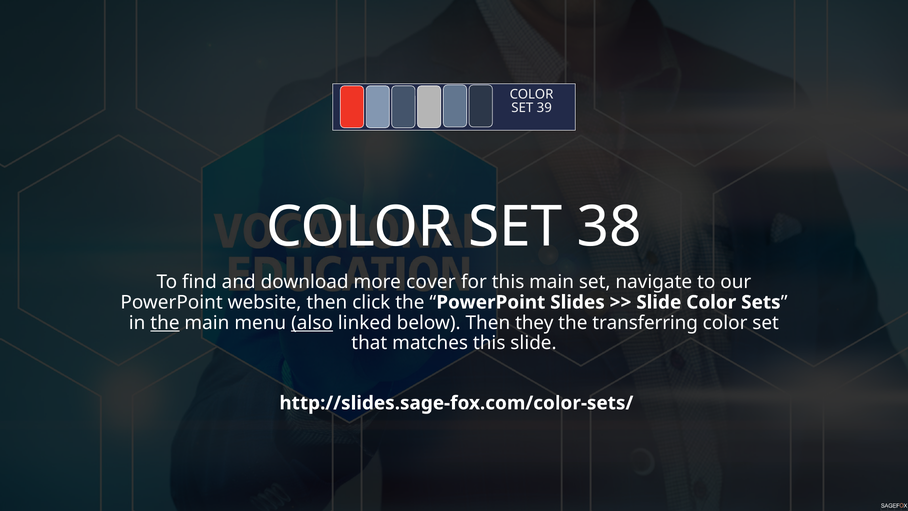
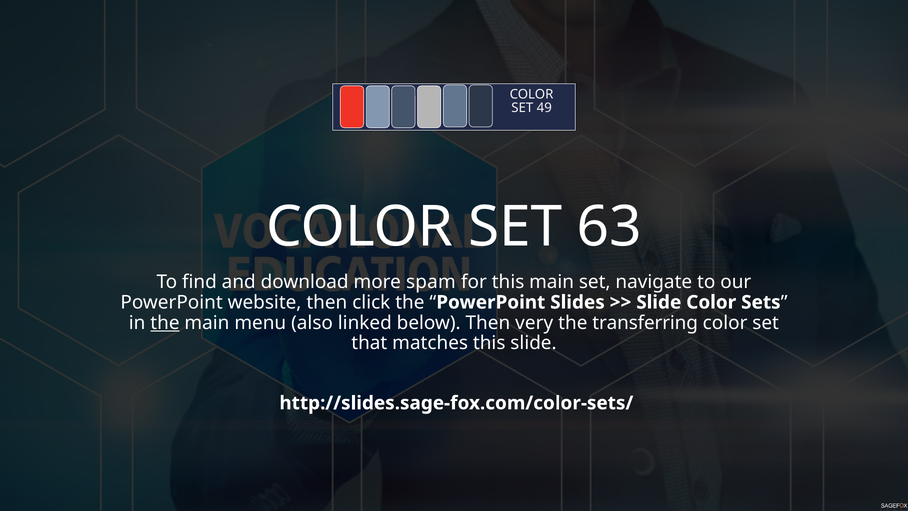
39: 39 -> 49
38: 38 -> 63
cover: cover -> spam
also underline: present -> none
they: they -> very
